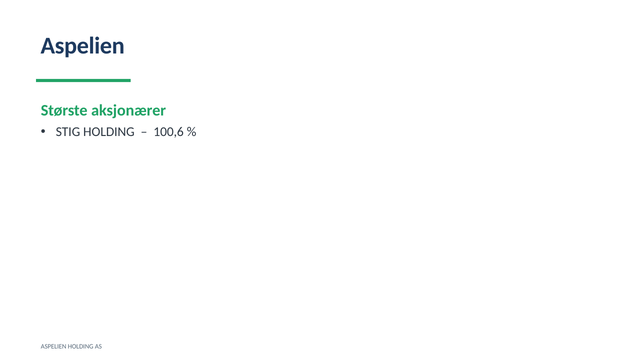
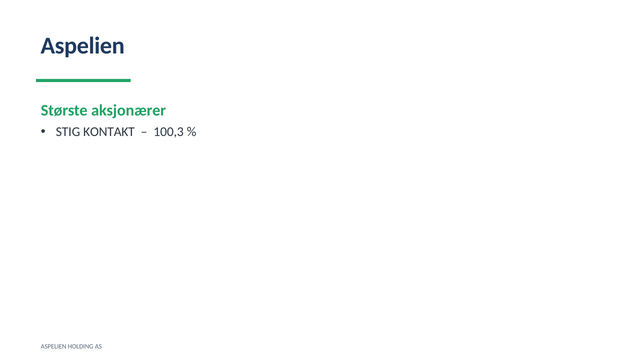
STIG HOLDING: HOLDING -> KONTAKT
100,6: 100,6 -> 100,3
